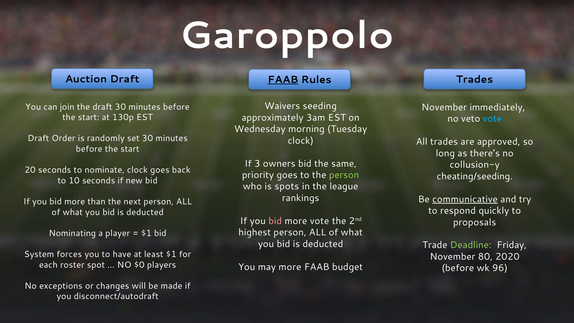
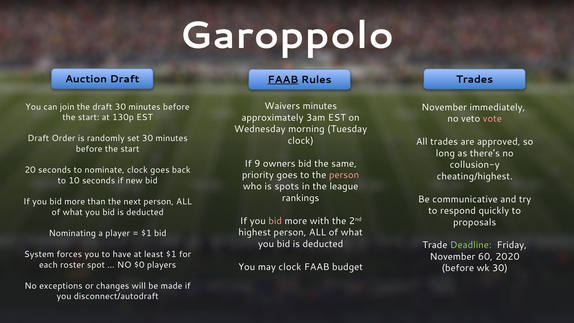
Waivers seeding: seeding -> minutes
vote at (492, 119) colour: light blue -> pink
3: 3 -> 9
person at (344, 175) colour: light green -> pink
cheating/seeding: cheating/seeding -> cheating/highest
communicative underline: present -> none
more vote: vote -> with
80: 80 -> 60
may more: more -> clock
wk 96: 96 -> 30
